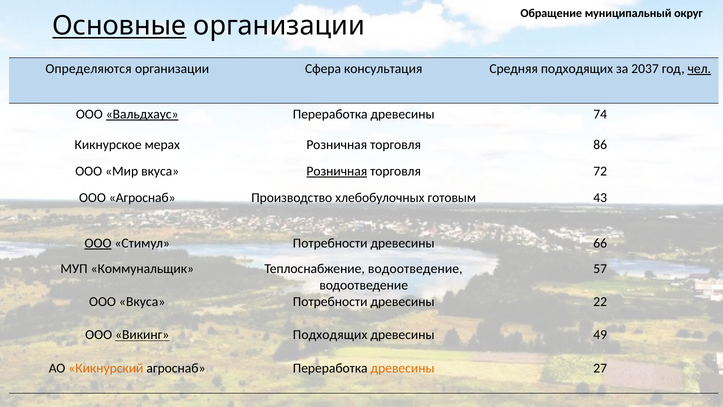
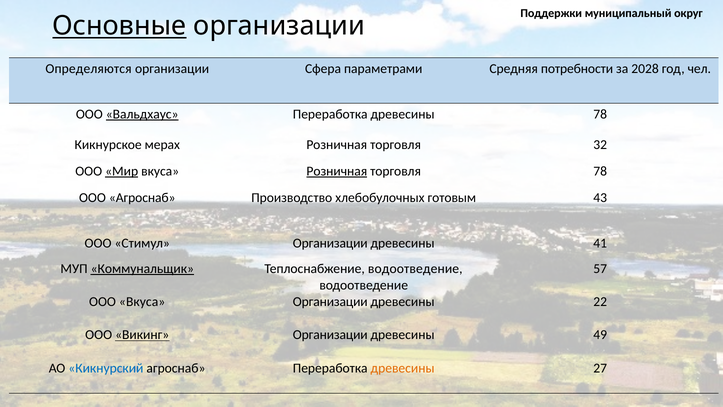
Обращение: Обращение -> Поддержки
консультация: консультация -> параметрами
Средняя подходящих: подходящих -> потребности
2037: 2037 -> 2028
чел underline: present -> none
древесины 74: 74 -> 78
86: 86 -> 32
Мир underline: none -> present
торговля 72: 72 -> 78
ООО at (98, 243) underline: present -> none
Стимул Потребности: Потребности -> Организации
66: 66 -> 41
Коммунальщик underline: none -> present
Потребности at (330, 302): Потребности -> Организации
Подходящих at (330, 335): Подходящих -> Организации
Кикнурский colour: orange -> blue
